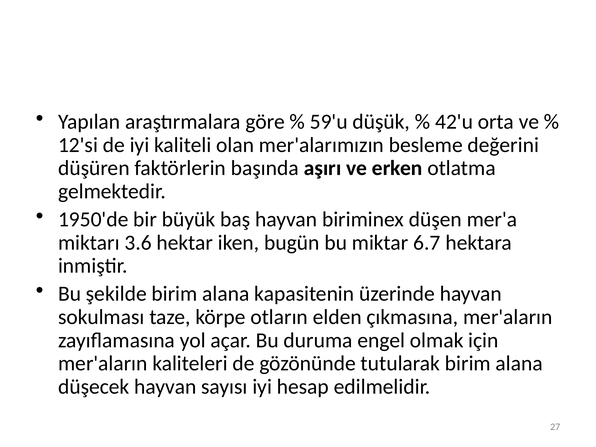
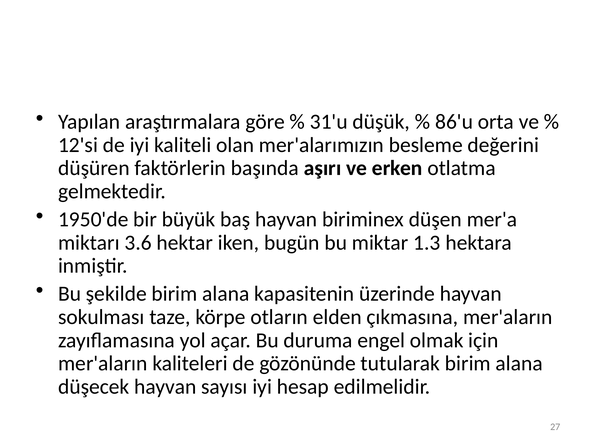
59'u: 59'u -> 31'u
42'u: 42'u -> 86'u
6.7: 6.7 -> 1.3
